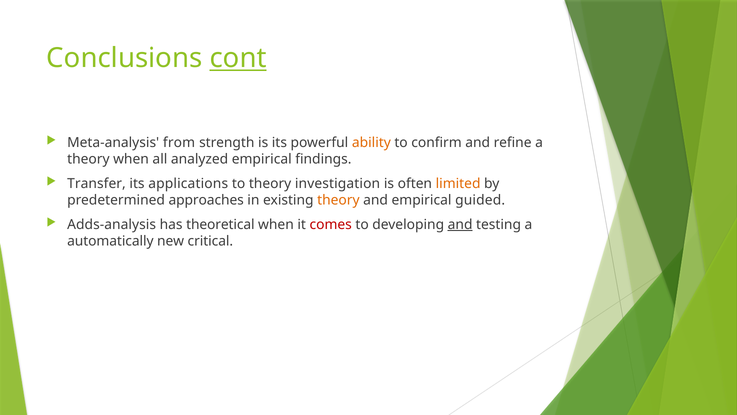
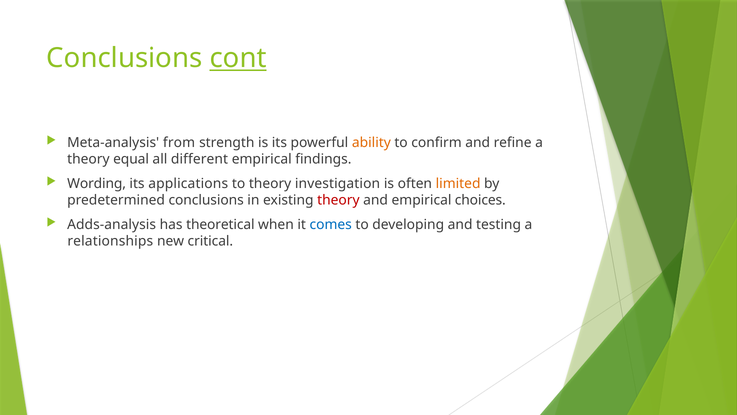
theory when: when -> equal
analyzed: analyzed -> different
Transfer: Transfer -> Wording
predetermined approaches: approaches -> conclusions
theory at (338, 200) colour: orange -> red
guided: guided -> choices
comes colour: red -> blue
and at (460, 224) underline: present -> none
automatically: automatically -> relationships
